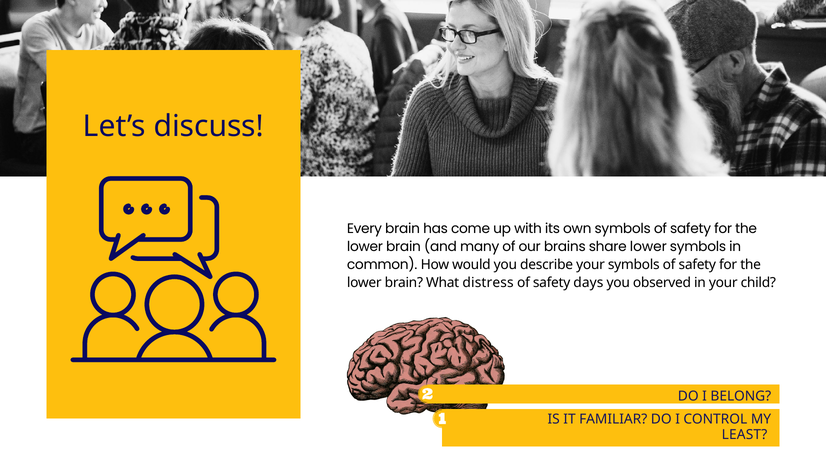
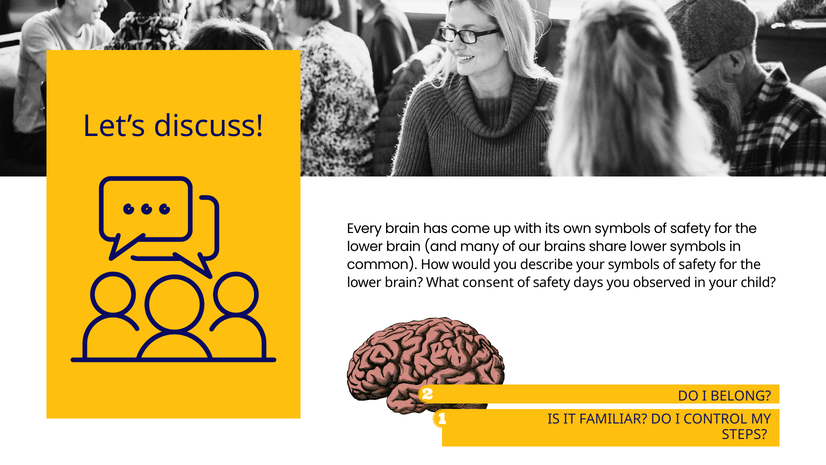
distress: distress -> consent
LEAST: LEAST -> STEPS
